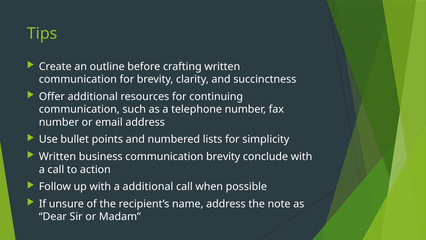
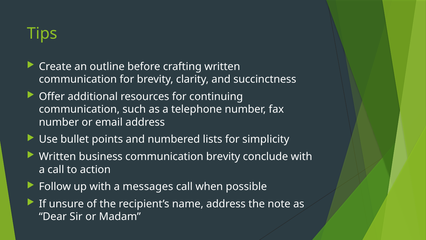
a additional: additional -> messages
